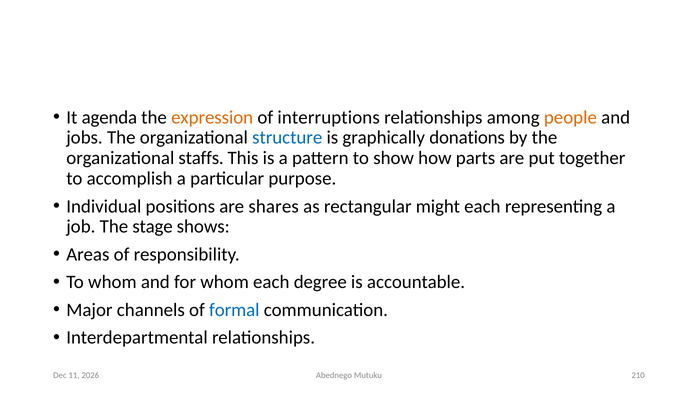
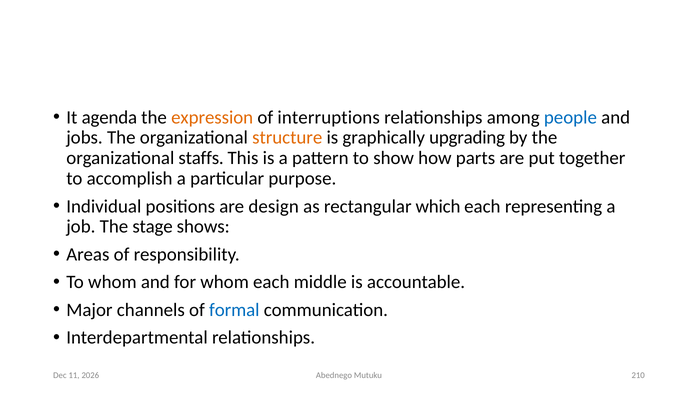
people colour: orange -> blue
structure colour: blue -> orange
donations: donations -> upgrading
shares: shares -> design
might: might -> which
degree: degree -> middle
